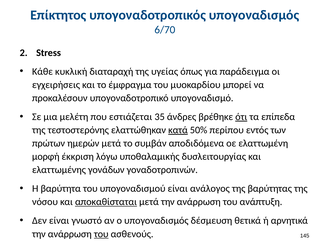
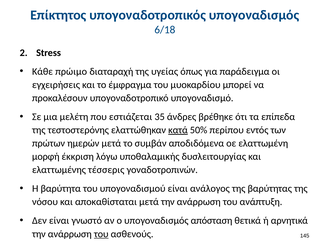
6/70: 6/70 -> 6/18
κυκλική: κυκλική -> πρώιμο
ότι underline: present -> none
γονάδων: γονάδων -> τέσσερις
αποκαθίσταται underline: present -> none
δέσμευση: δέσμευση -> απόσταση
